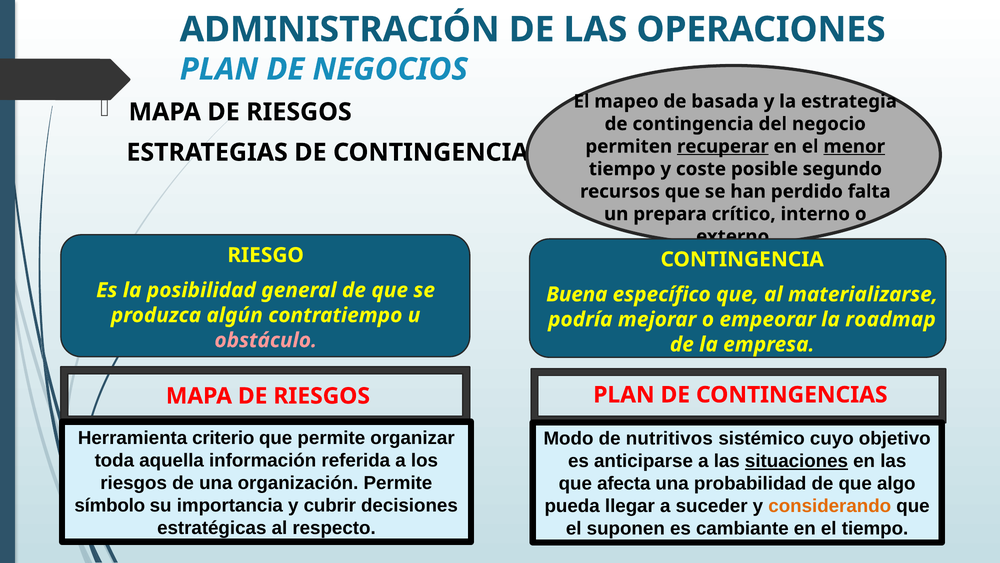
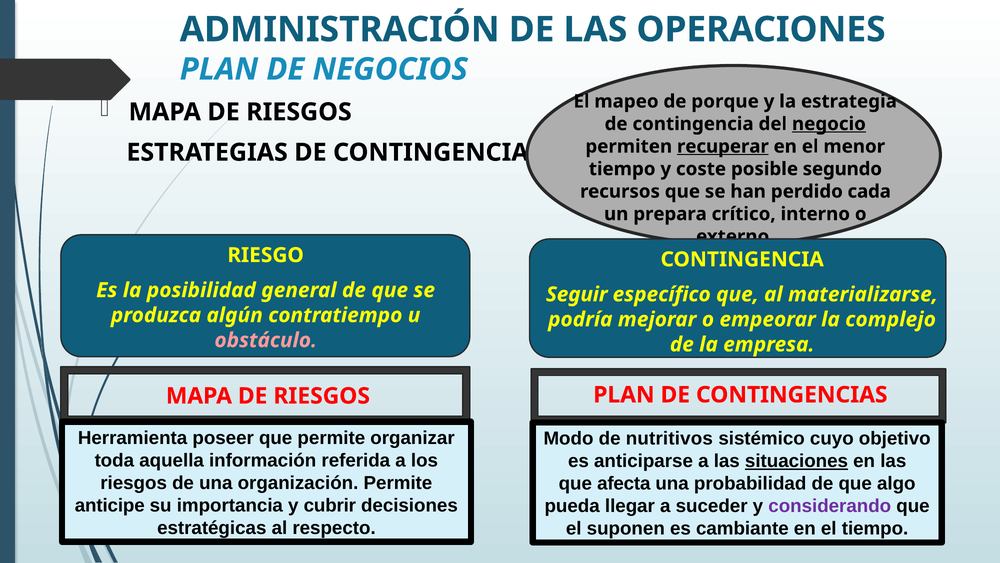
basada: basada -> porque
negocio underline: none -> present
menor underline: present -> none
falta: falta -> cada
Buena: Buena -> Seguir
roadmap: roadmap -> complejo
criterio: criterio -> poseer
símbolo: símbolo -> anticipe
considerando colour: orange -> purple
